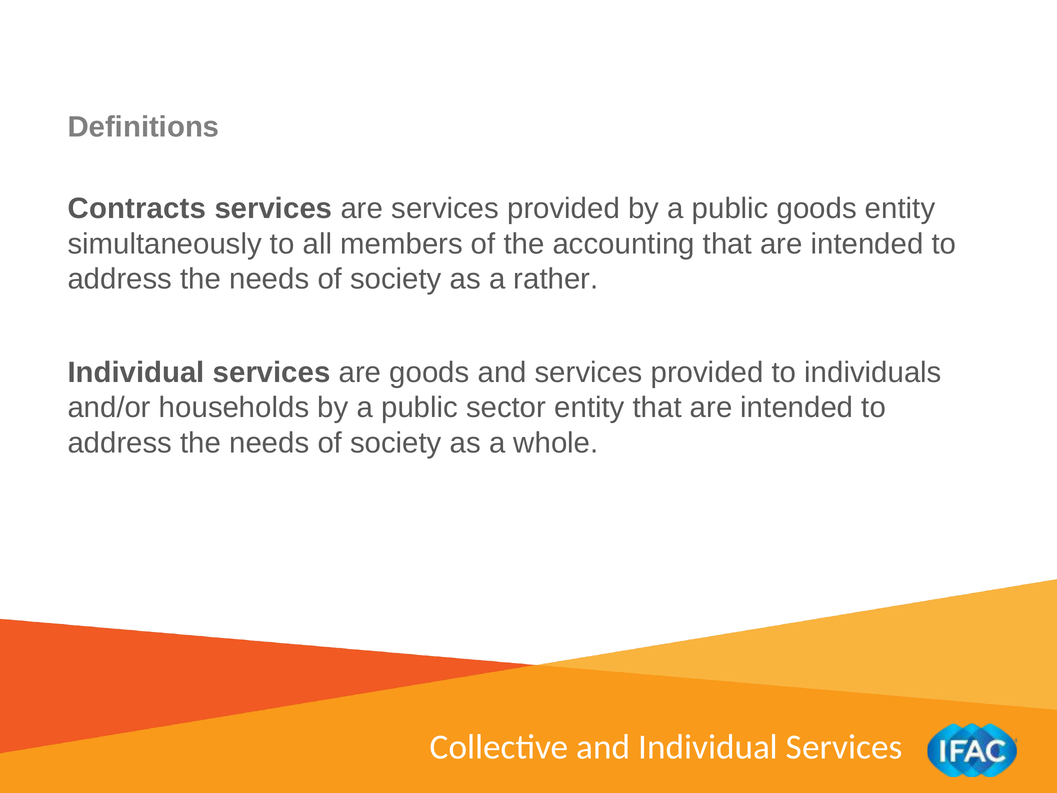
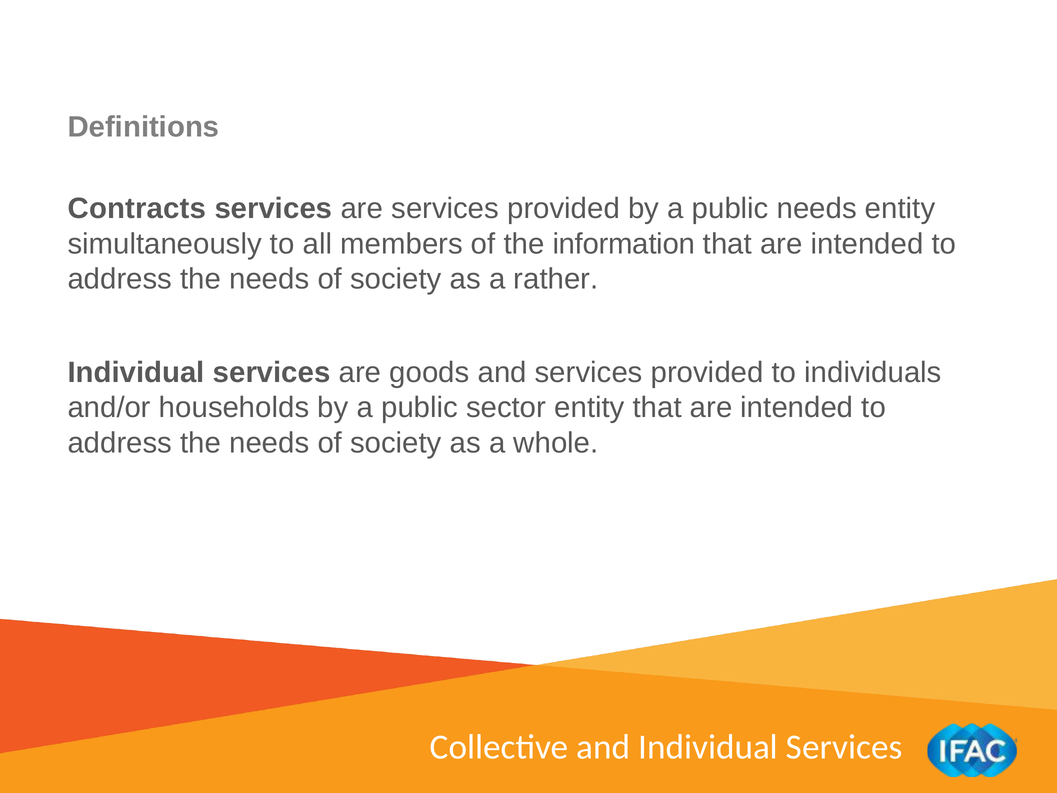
public goods: goods -> needs
accounting: accounting -> information
